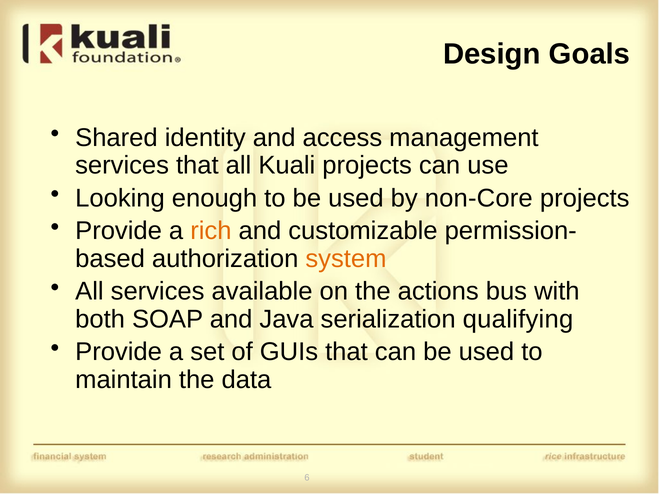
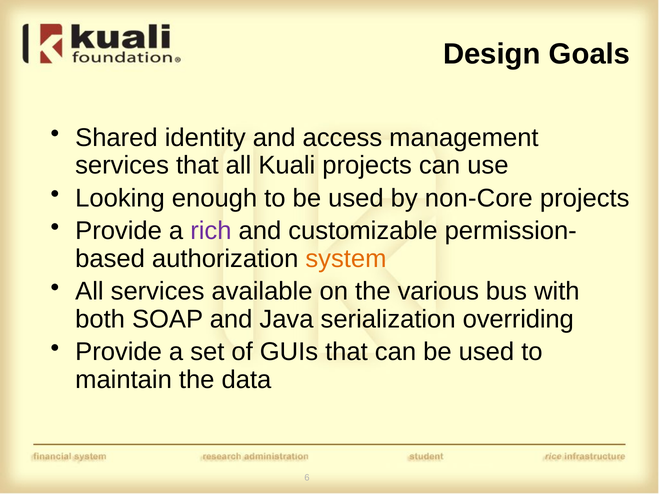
rich colour: orange -> purple
actions: actions -> various
qualifying: qualifying -> overriding
